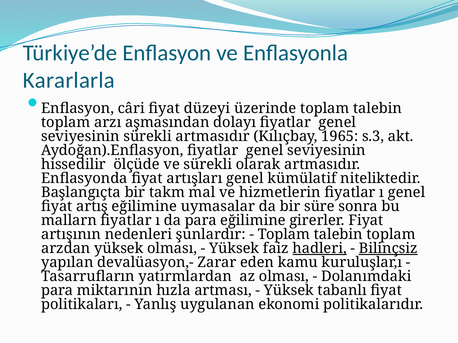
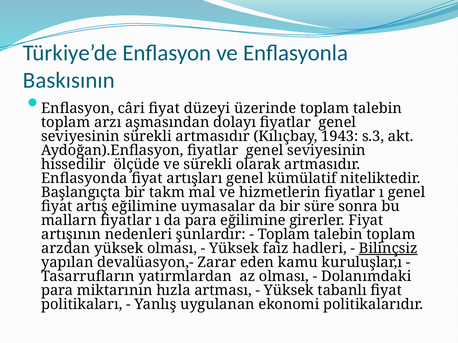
Kararlarla: Kararlarla -> Baskısının
1965: 1965 -> 1943
hadleri underline: present -> none
